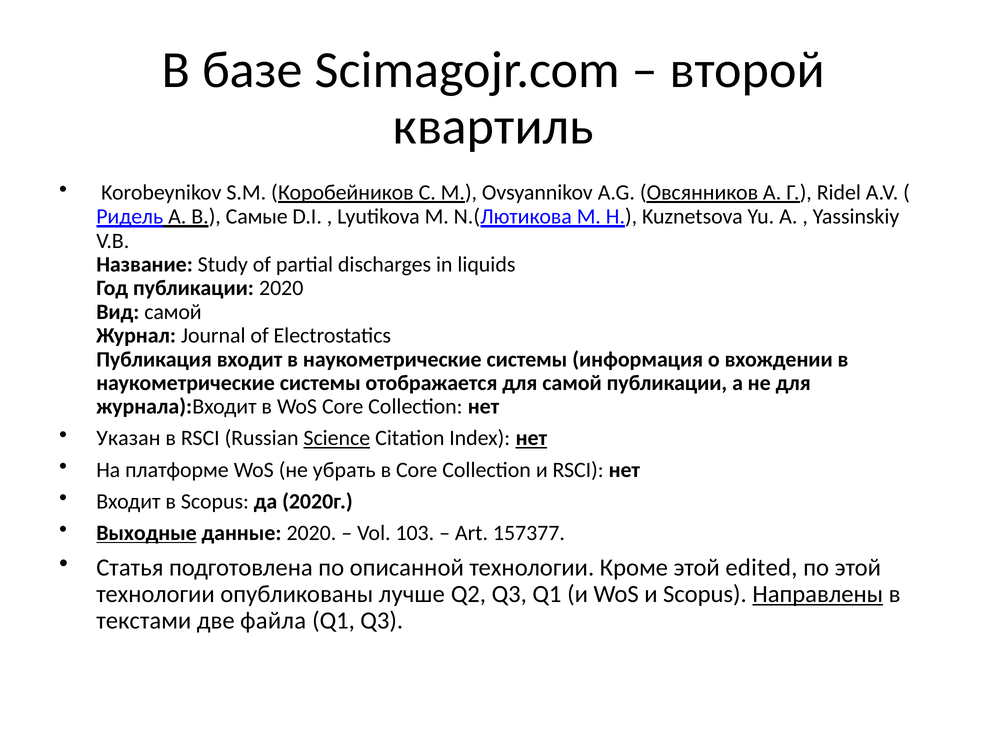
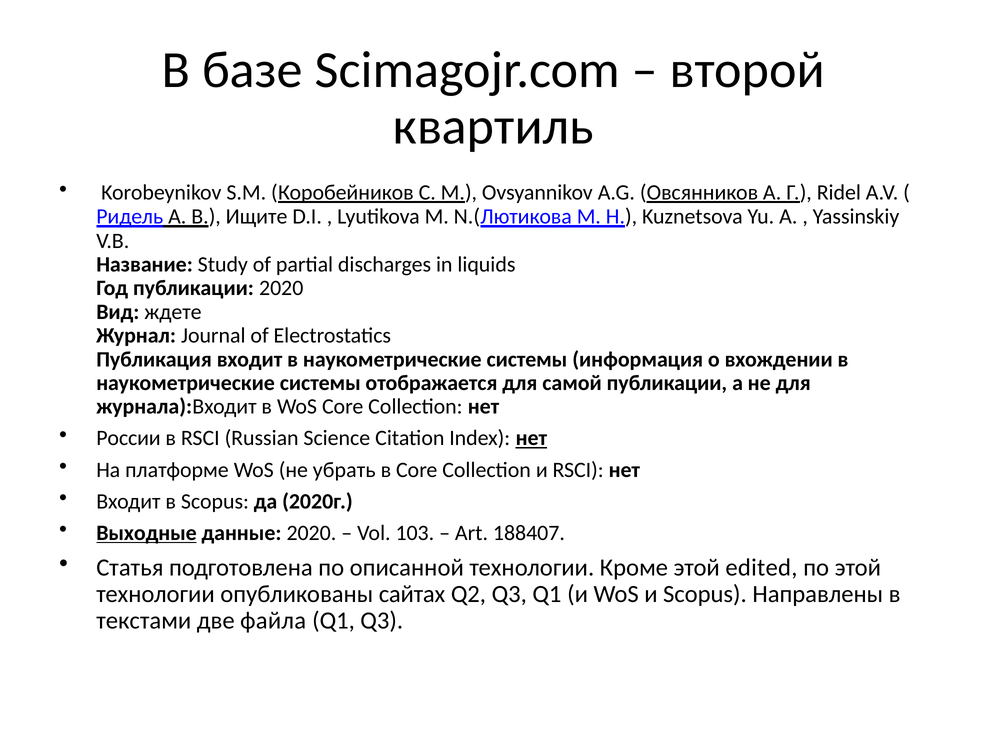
Самые: Самые -> Ищите
Вид самой: самой -> ждете
Указан: Указан -> России
Science underline: present -> none
157377: 157377 -> 188407
лучше: лучше -> сайтах
Направлены underline: present -> none
